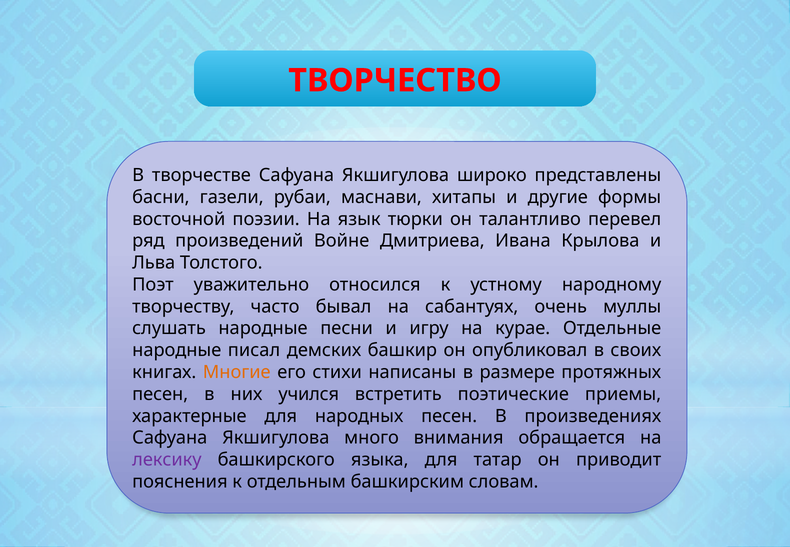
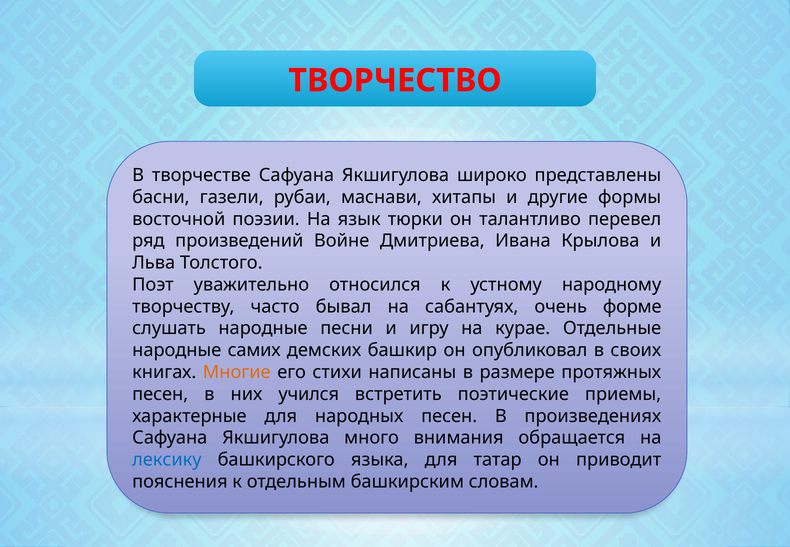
муллы: муллы -> форме
писал: писал -> самих
лексику colour: purple -> blue
